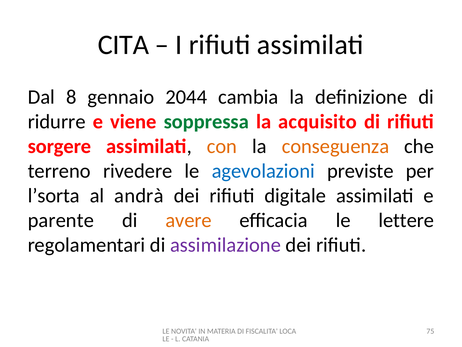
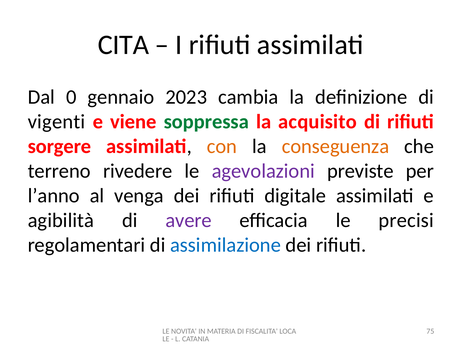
8: 8 -> 0
2044: 2044 -> 2023
ridurre: ridurre -> vigenti
agevolazioni colour: blue -> purple
l’sorta: l’sorta -> l’anno
andrà: andrà -> venga
parente: parente -> agibilità
avere colour: orange -> purple
lettere: lettere -> precisi
assimilazione colour: purple -> blue
